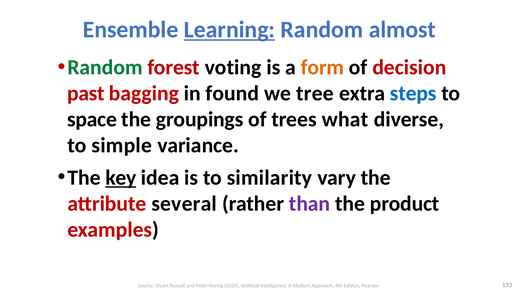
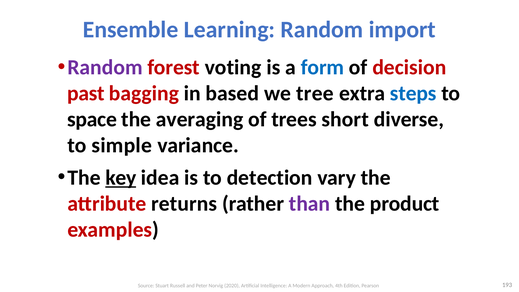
Learning underline: present -> none
almost: almost -> import
Random at (105, 67) colour: green -> purple
form colour: orange -> blue
found: found -> based
groupings: groupings -> averaging
what: what -> short
similarity: similarity -> detection
several: several -> returns
